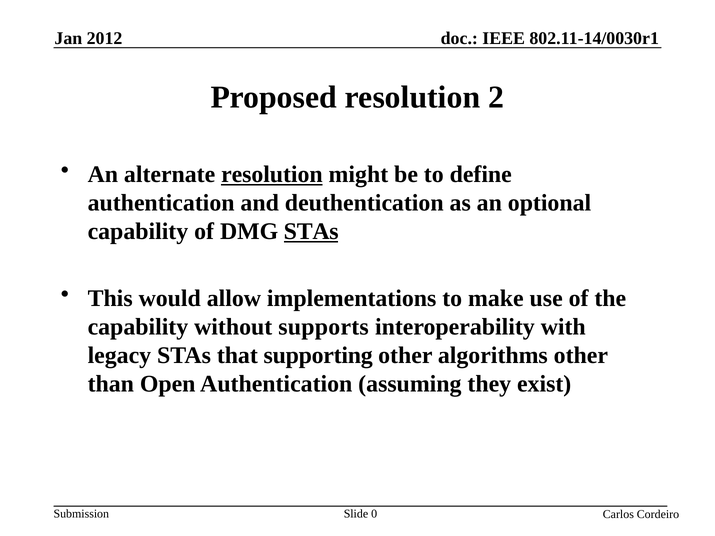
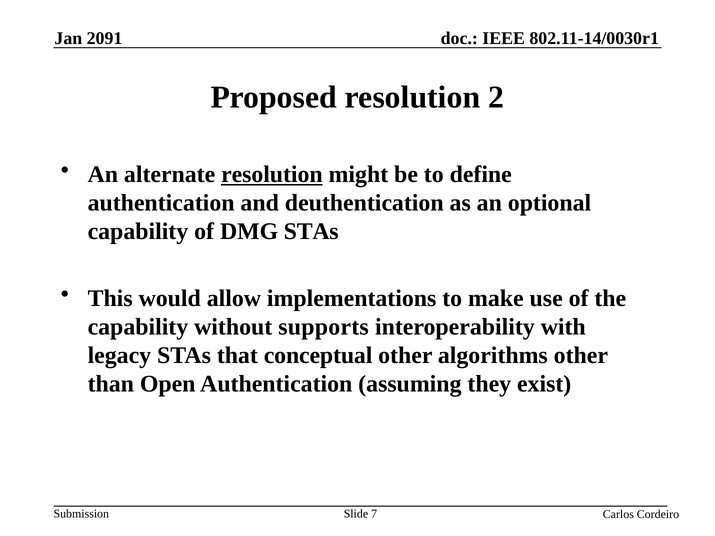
2012: 2012 -> 2091
STAs at (311, 232) underline: present -> none
supporting: supporting -> conceptual
0: 0 -> 7
